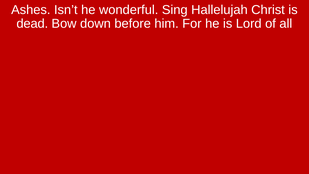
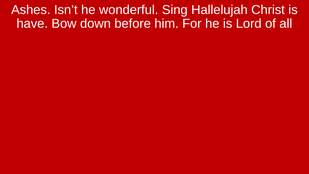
dead: dead -> have
